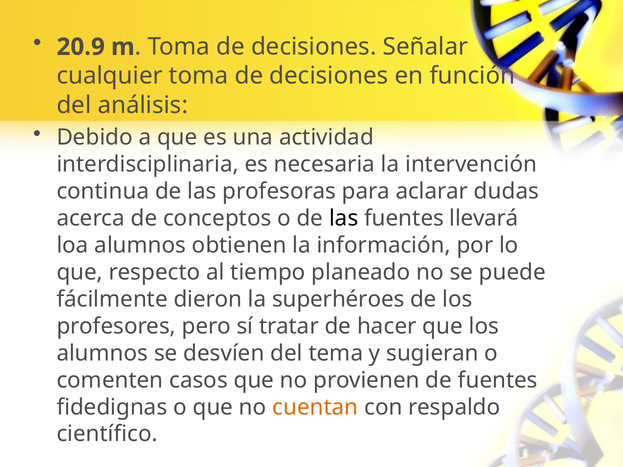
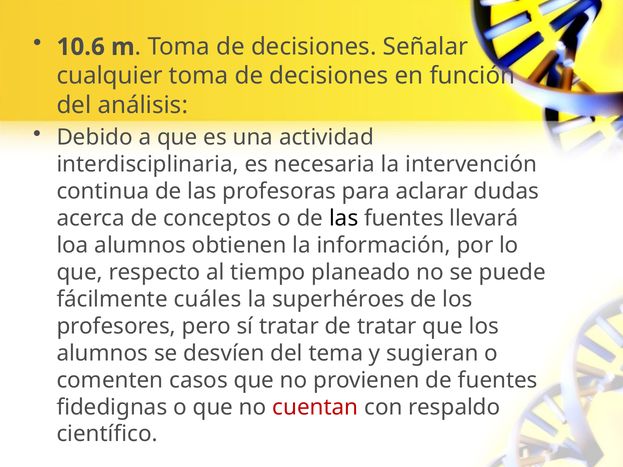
20.9: 20.9 -> 10.6
dieron: dieron -> cuáles
de hacer: hacer -> tratar
cuentan colour: orange -> red
